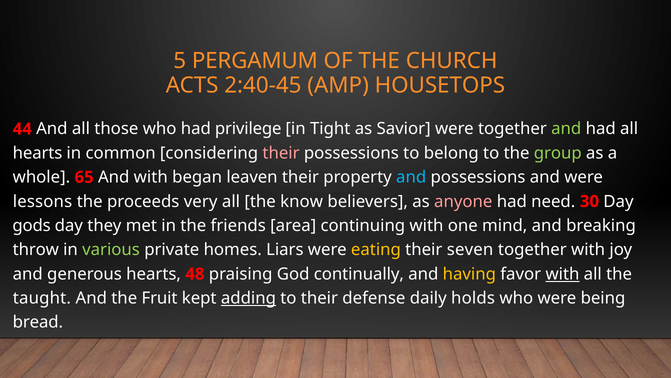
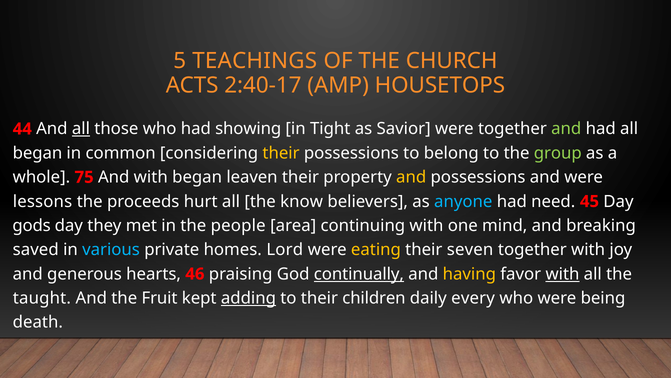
PERGAMUM: PERGAMUM -> TEACHINGS
2:40-45: 2:40-45 -> 2:40-17
all at (81, 129) underline: none -> present
privilege: privilege -> showing
hearts at (38, 153): hearts -> began
their at (281, 153) colour: pink -> yellow
65: 65 -> 75
and at (411, 177) colour: light blue -> yellow
very: very -> hurt
anyone colour: pink -> light blue
30: 30 -> 45
friends: friends -> people
throw: throw -> saved
various colour: light green -> light blue
Liars: Liars -> Lord
48: 48 -> 46
continually underline: none -> present
defense: defense -> children
holds: holds -> every
bread: bread -> death
